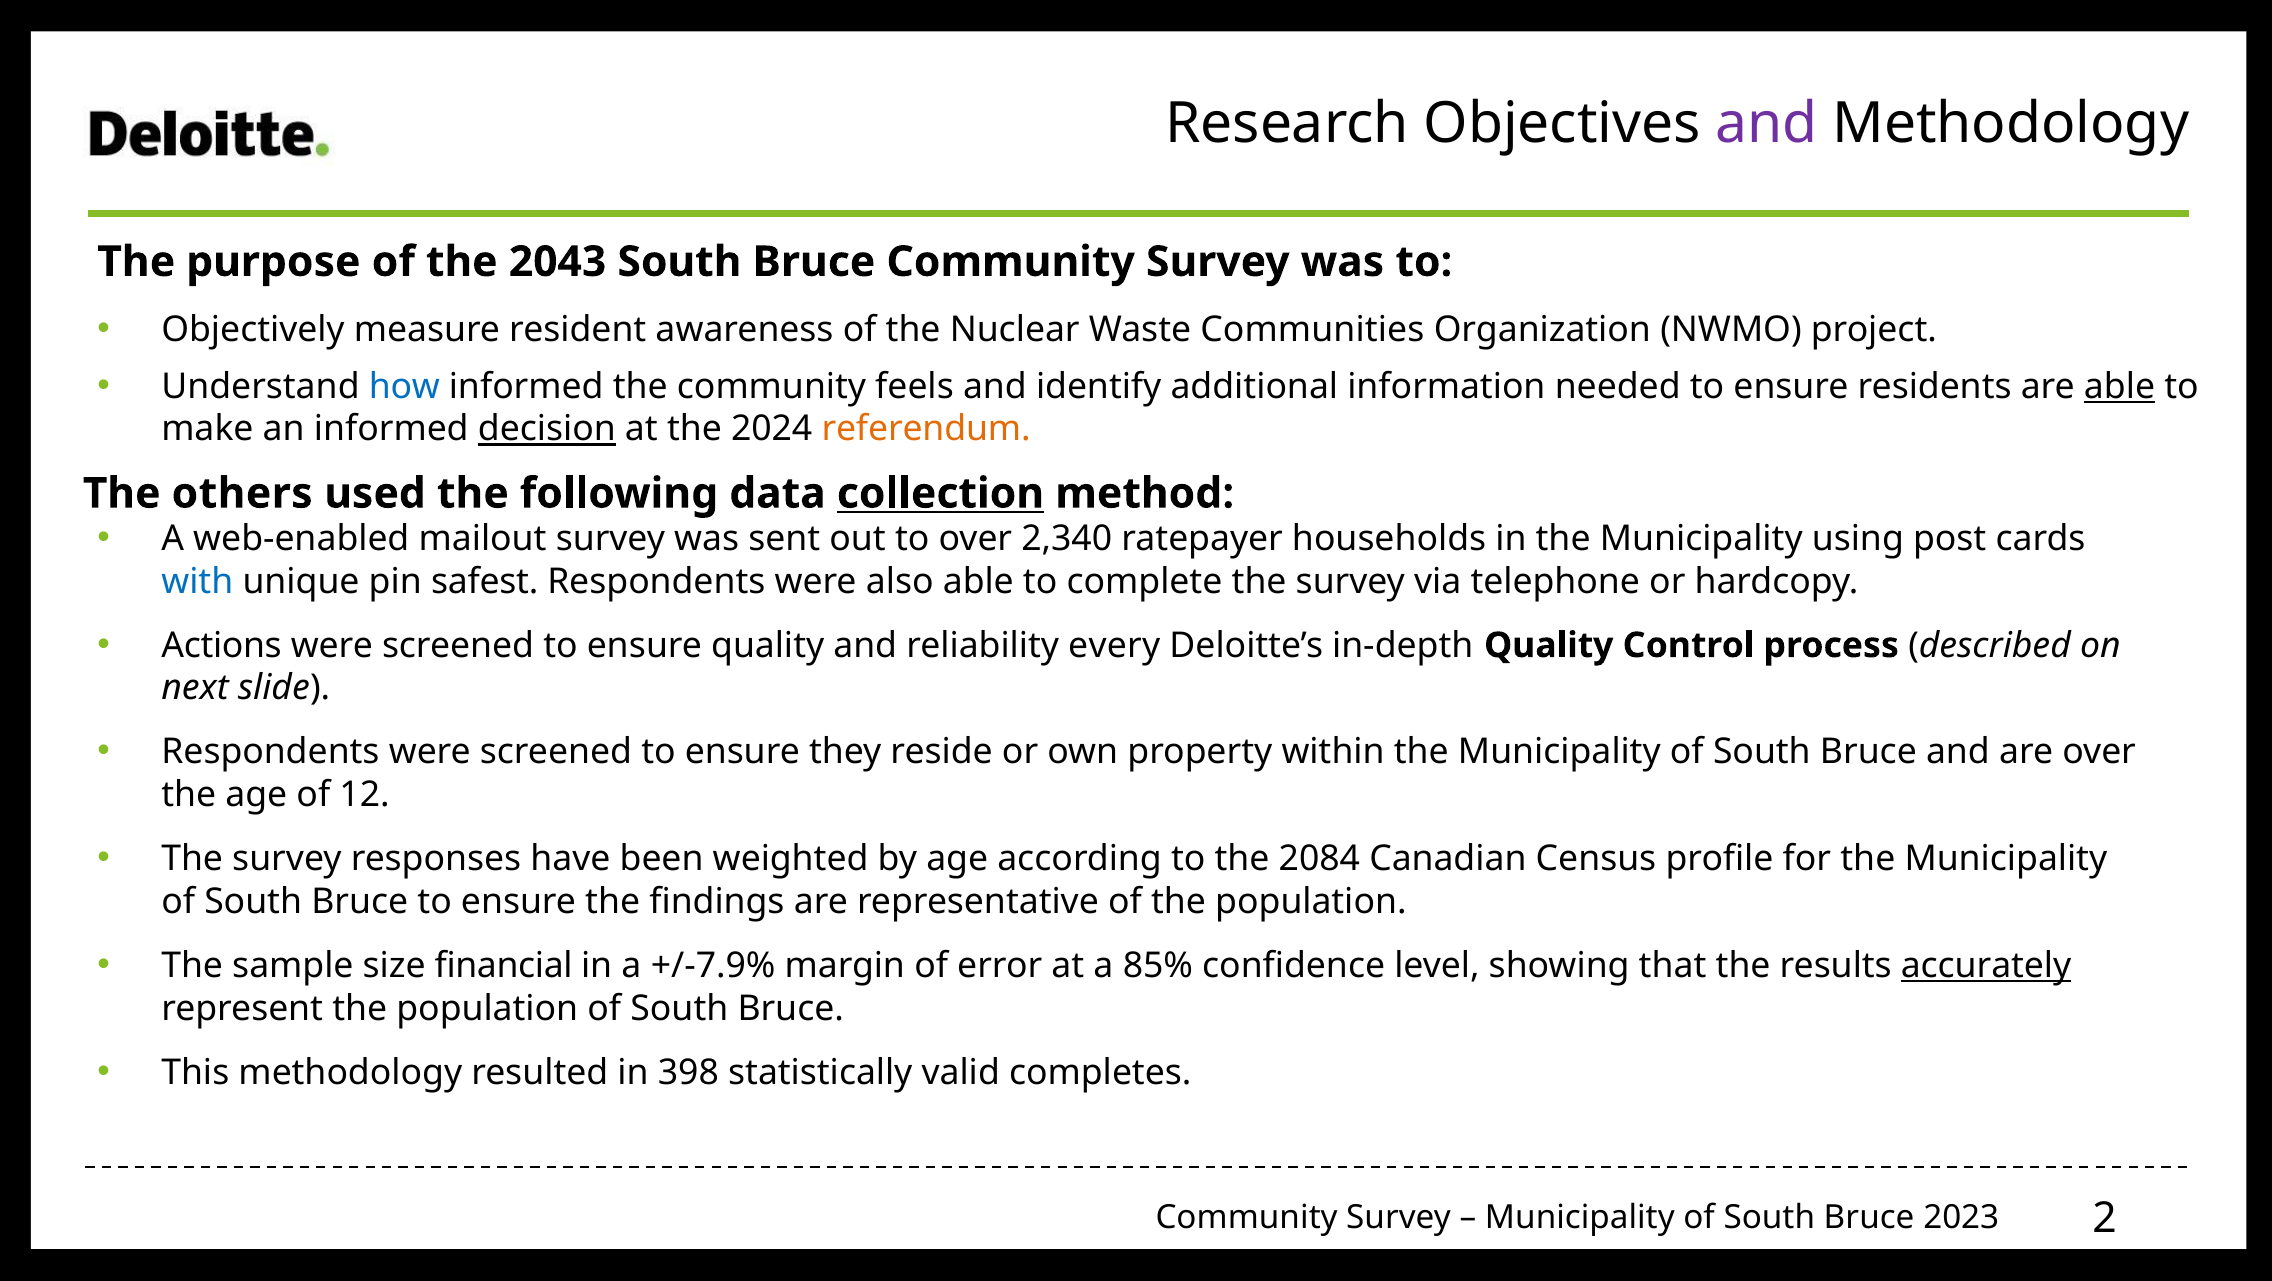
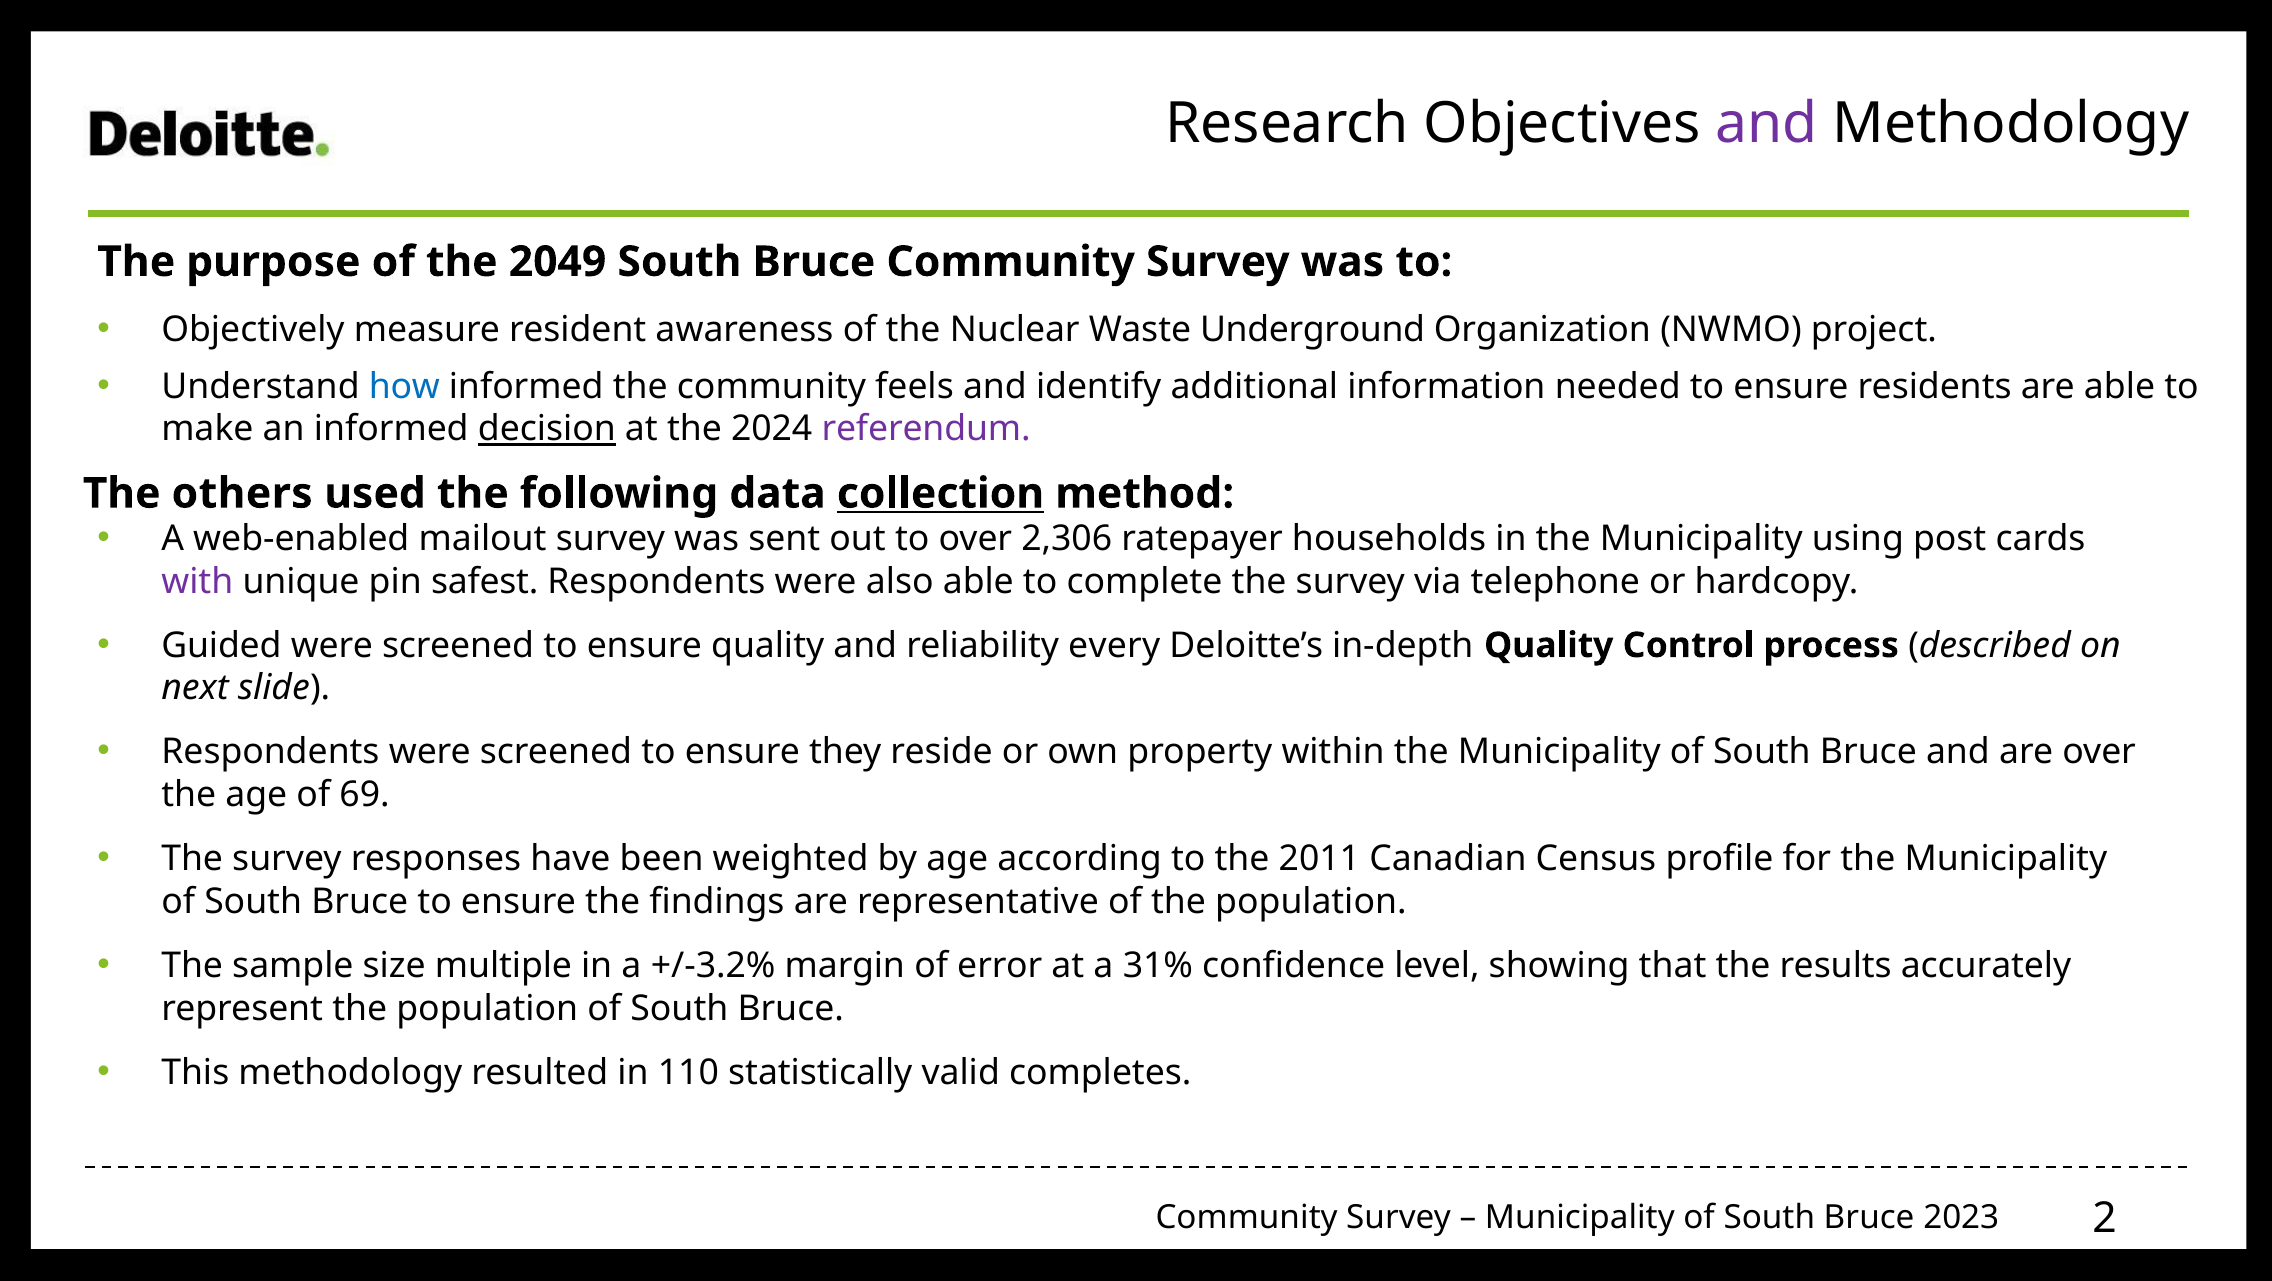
2043: 2043 -> 2049
Communities: Communities -> Underground
able at (2120, 387) underline: present -> none
referendum colour: orange -> purple
2,340: 2,340 -> 2,306
with colour: blue -> purple
Actions: Actions -> Guided
12: 12 -> 69
2084: 2084 -> 2011
financial: financial -> multiple
+/-7.9%: +/-7.9% -> +/-3.2%
85%: 85% -> 31%
accurately underline: present -> none
398: 398 -> 110
